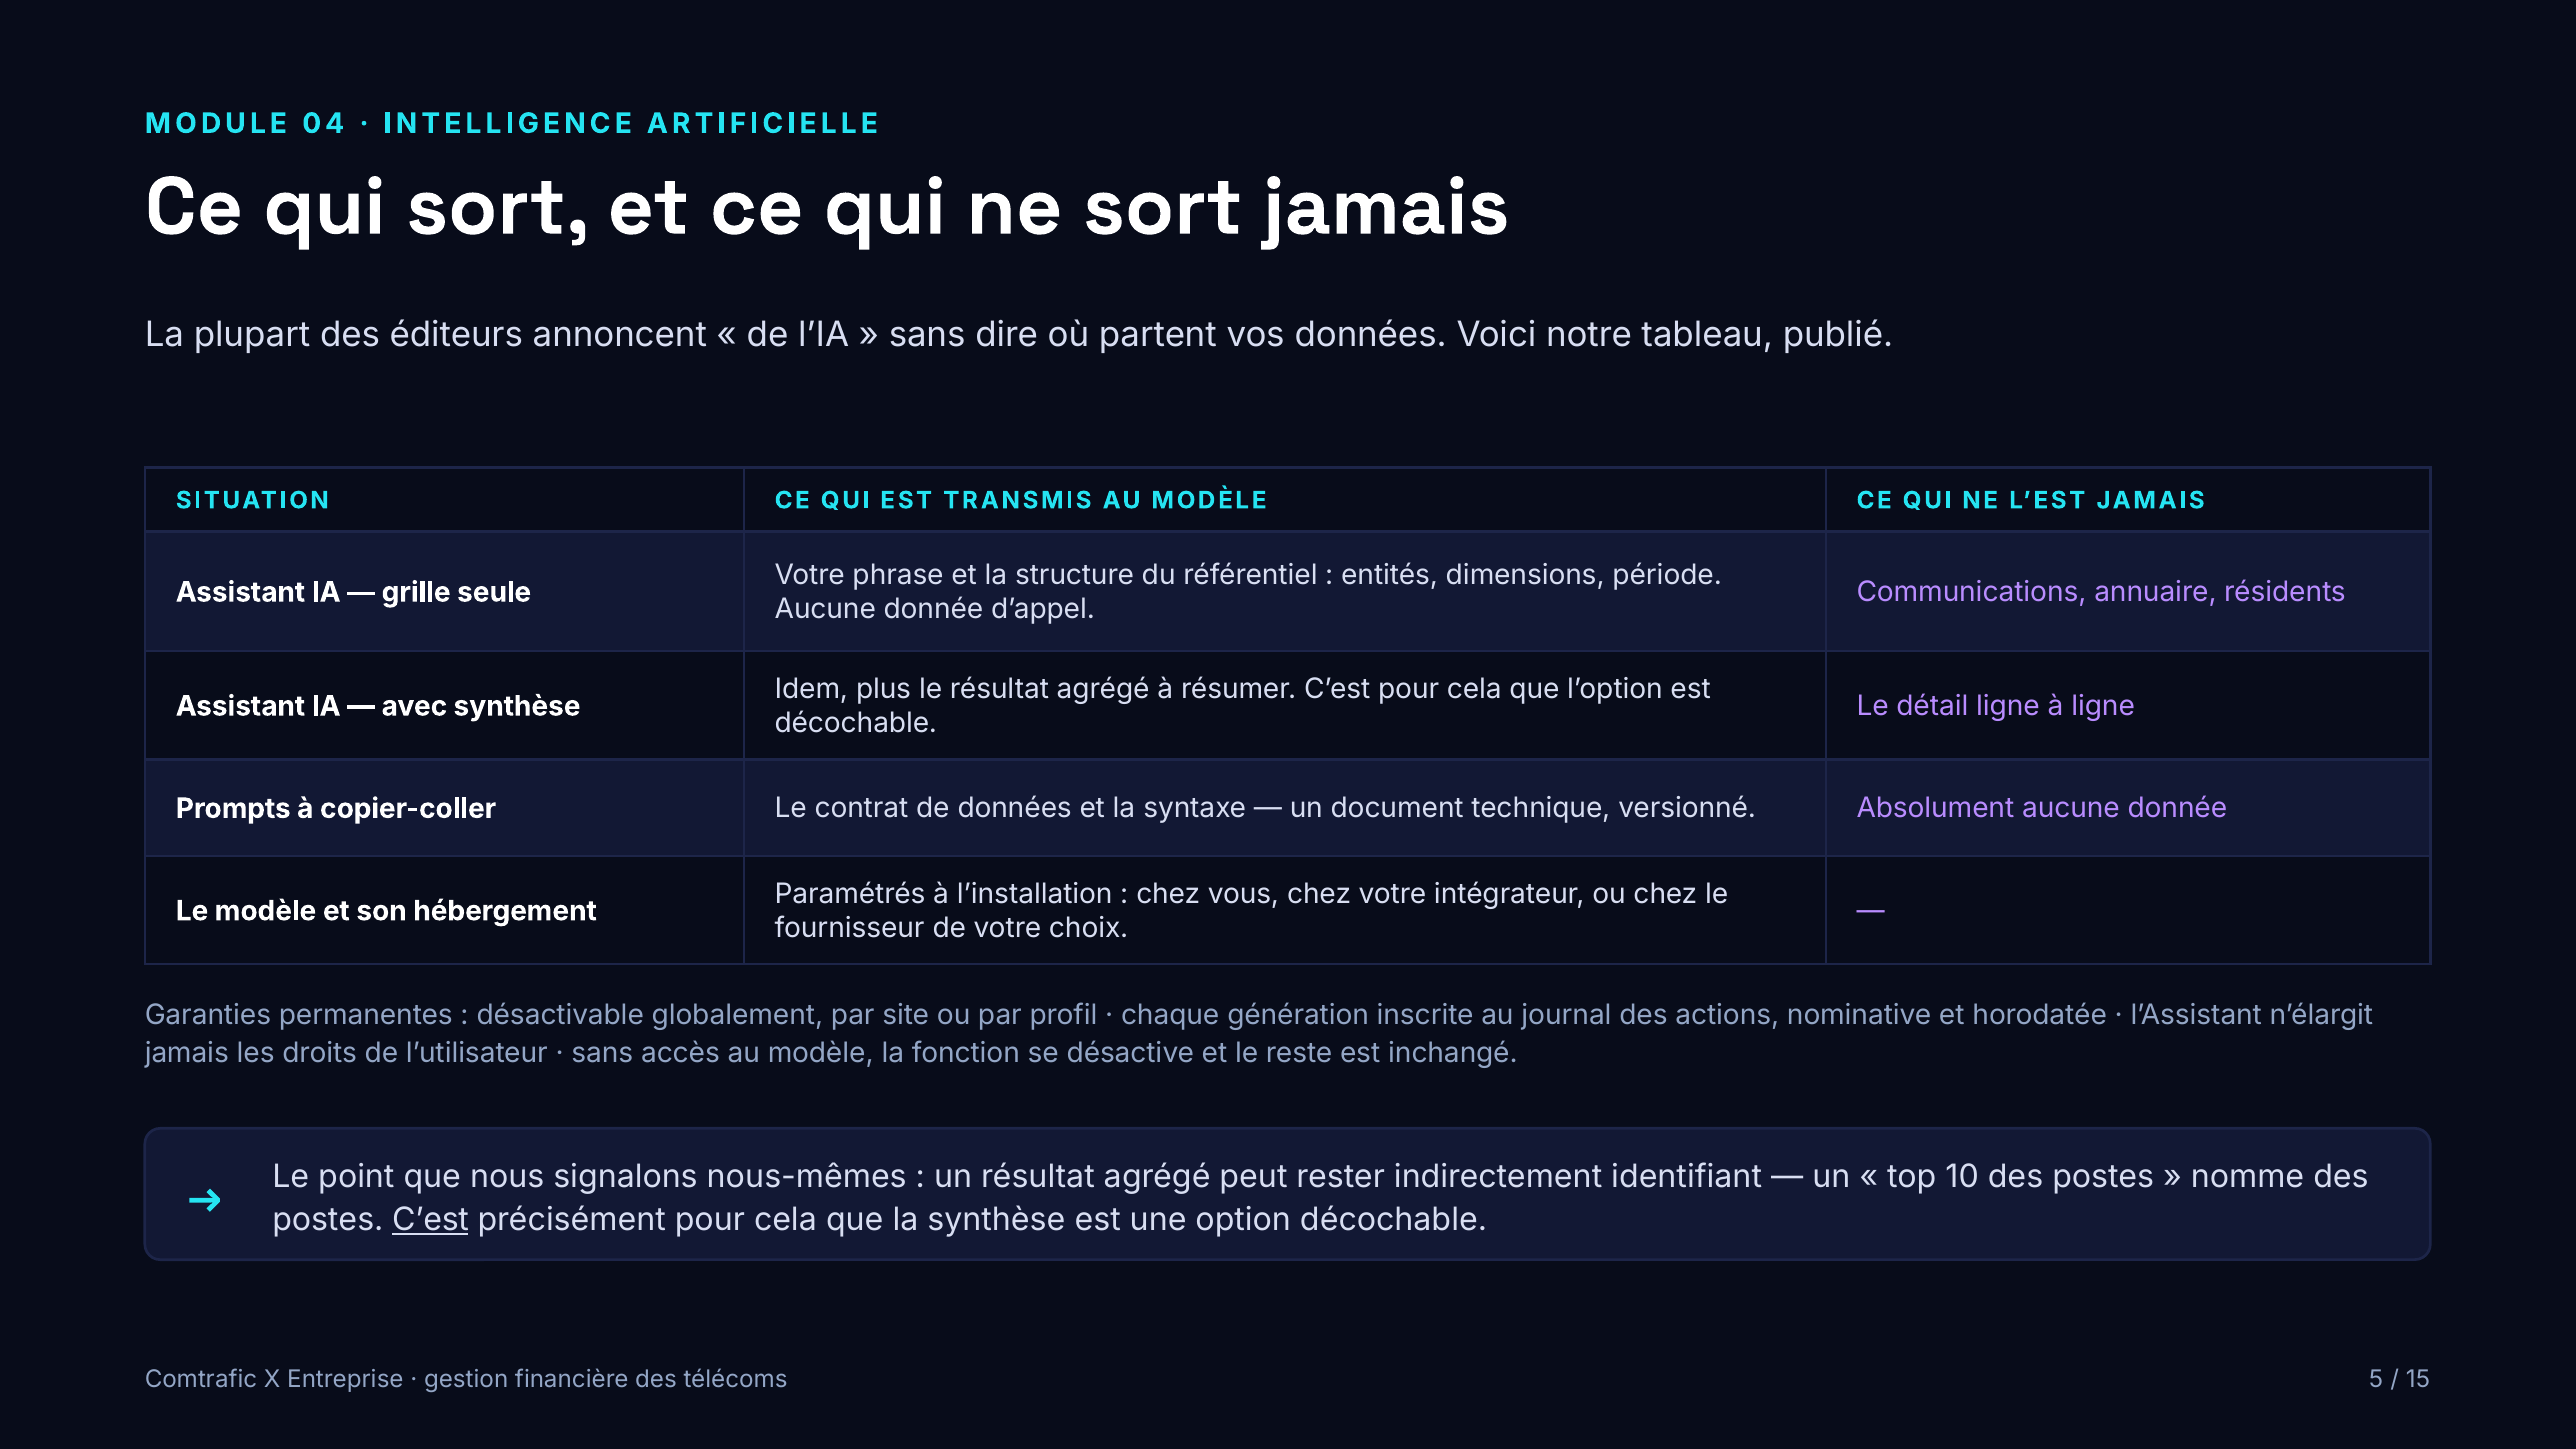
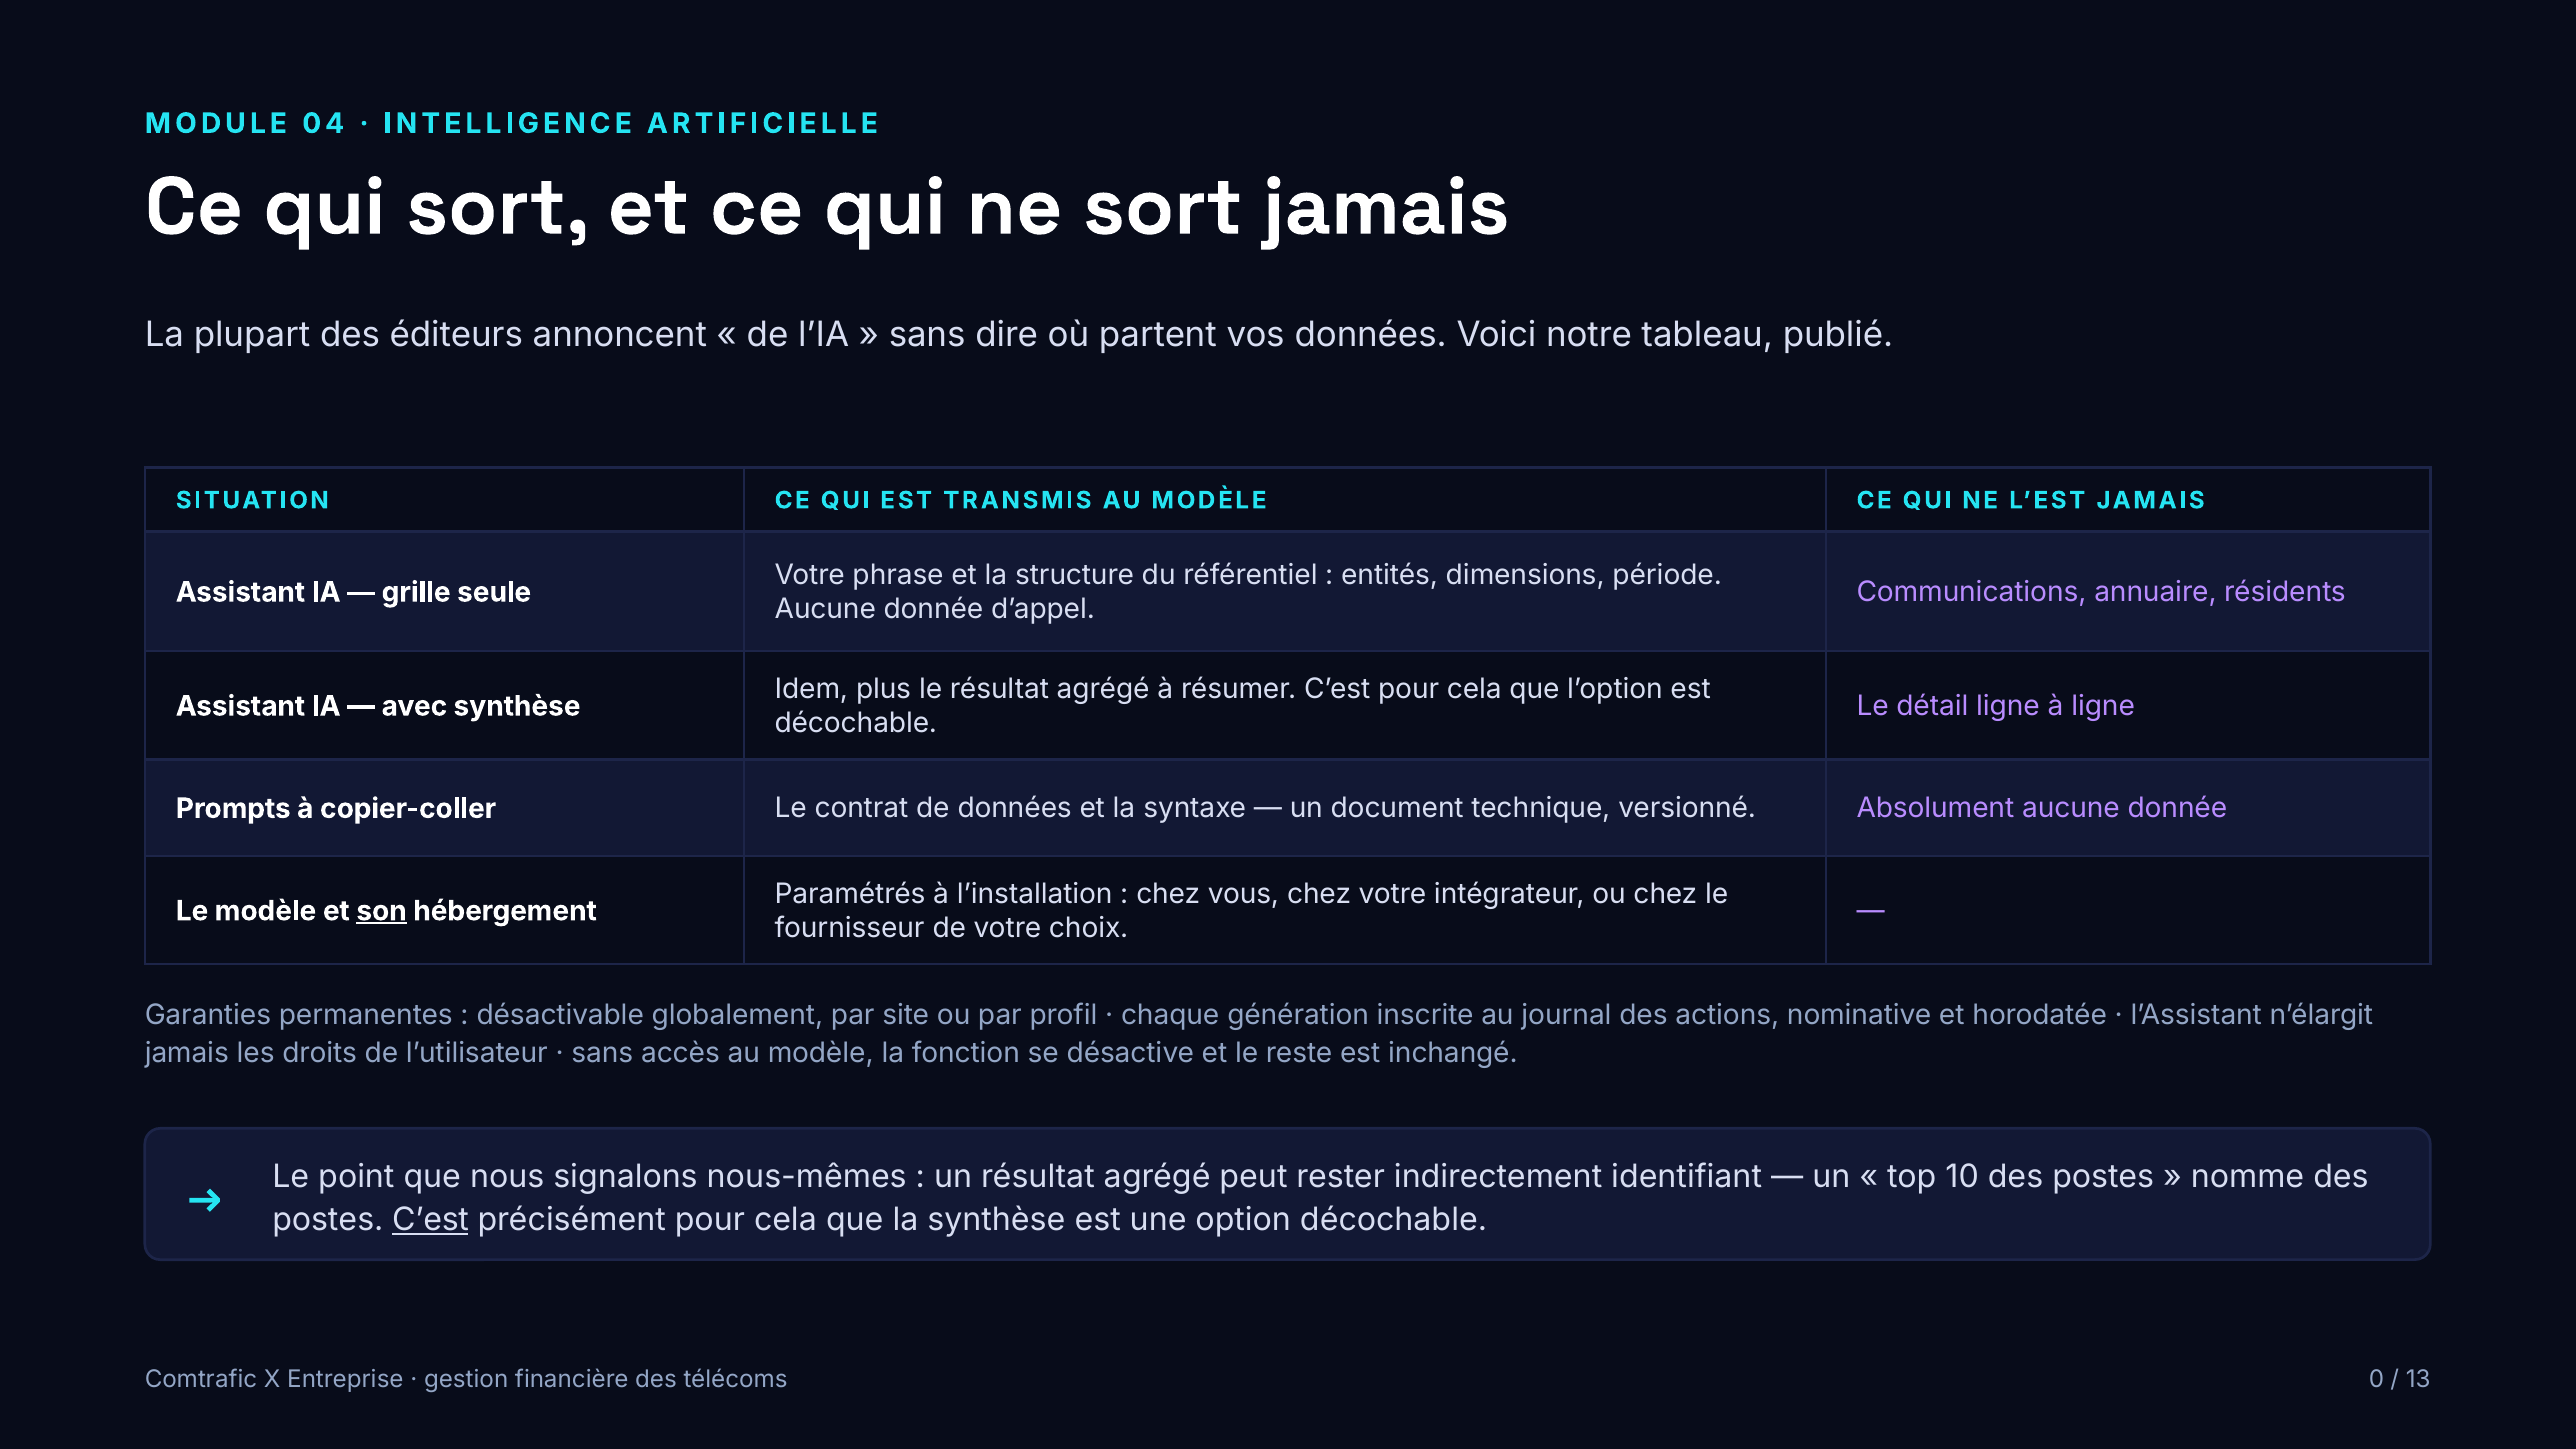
son underline: none -> present
5: 5 -> 0
15: 15 -> 13
